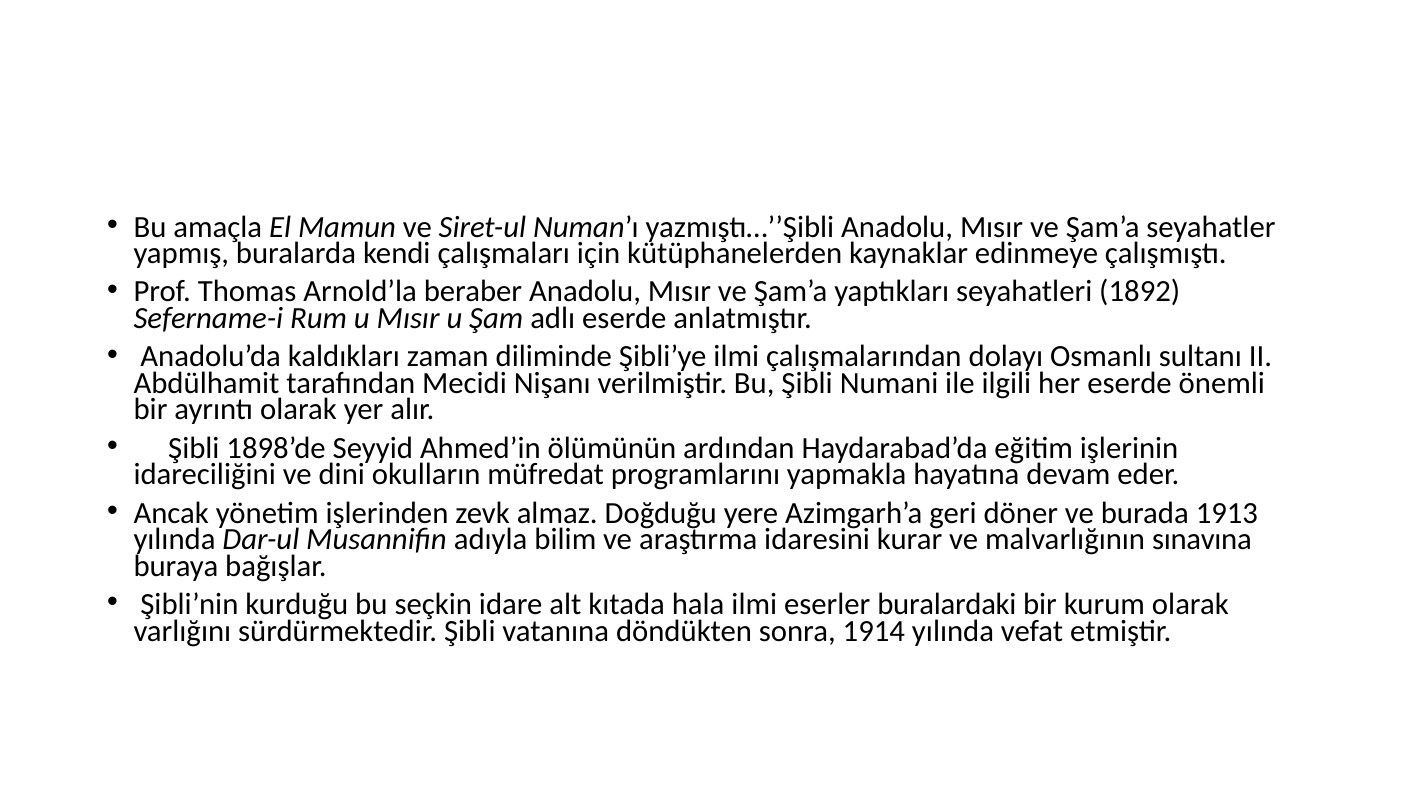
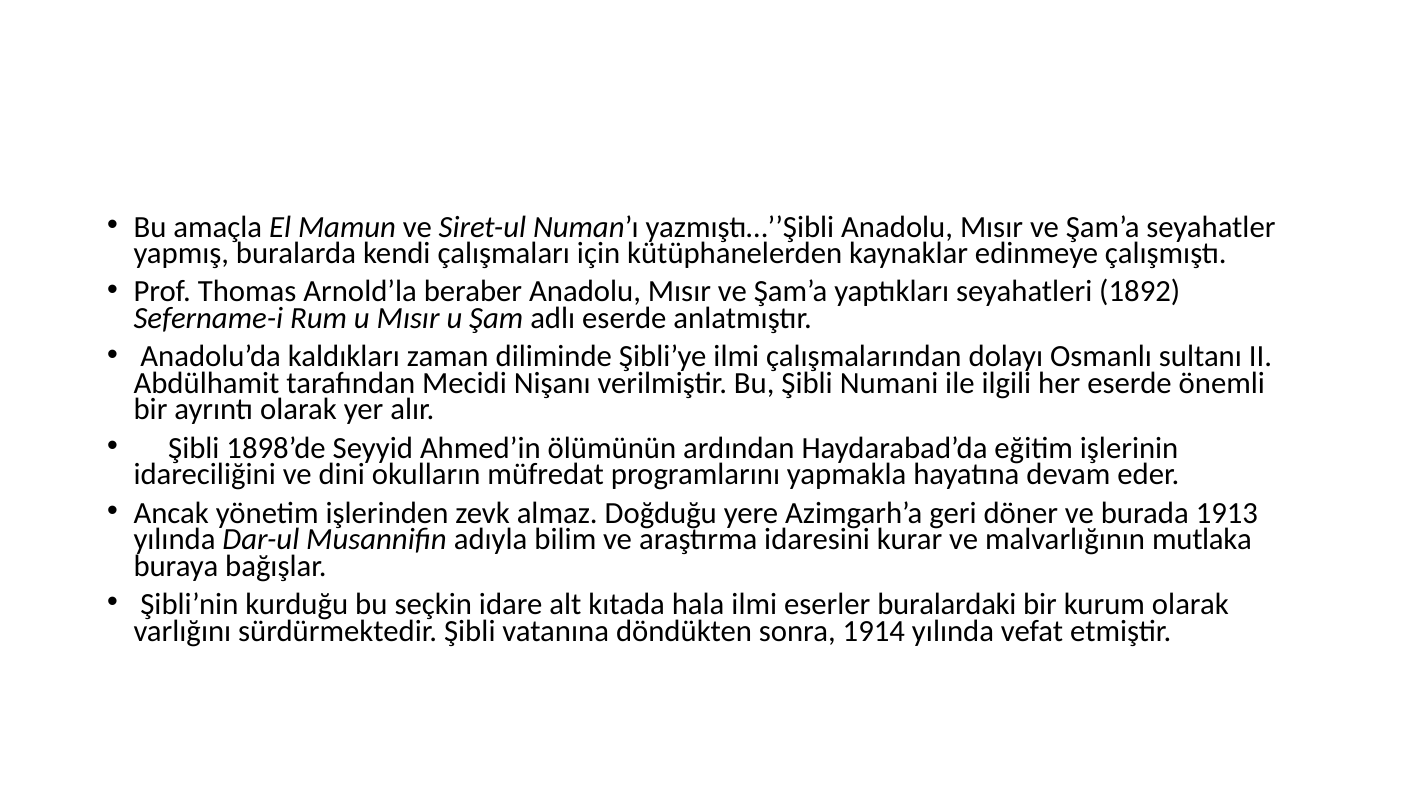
sınavına: sınavına -> mutlaka
